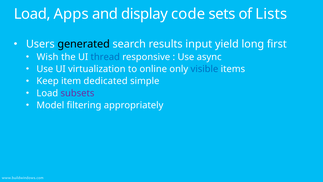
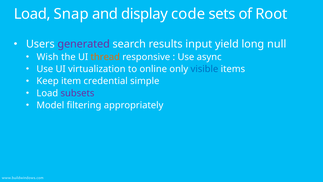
Apps: Apps -> Snap
Lists: Lists -> Root
generated colour: black -> purple
first: first -> null
thread colour: blue -> orange
dedicated: dedicated -> credential
